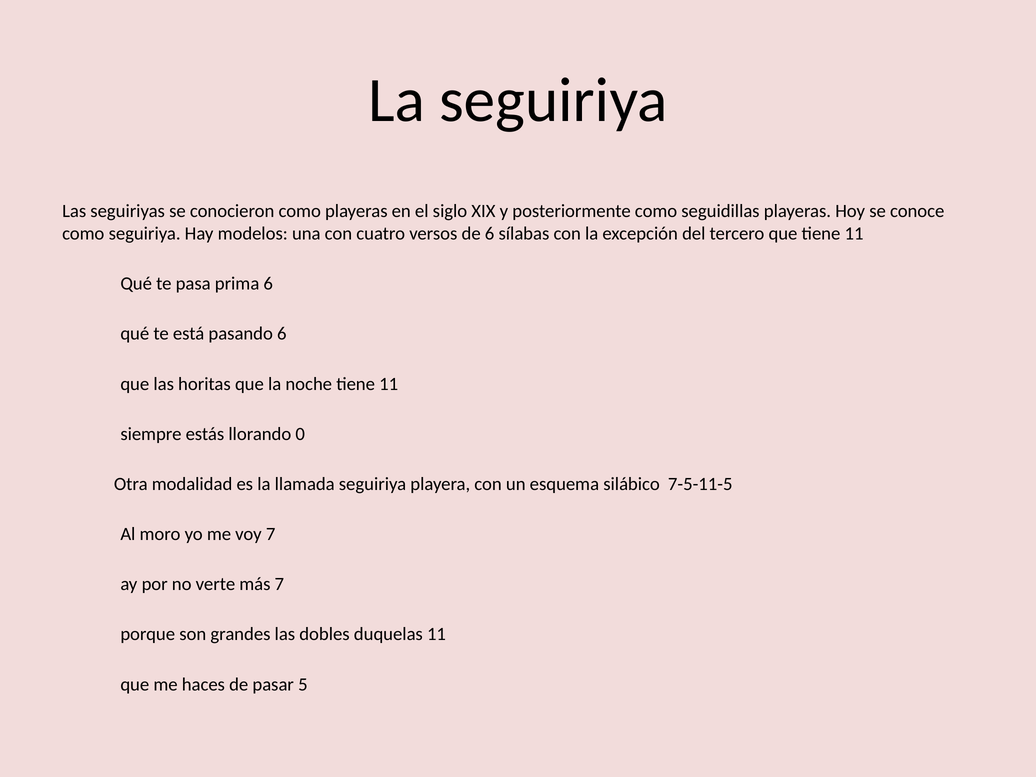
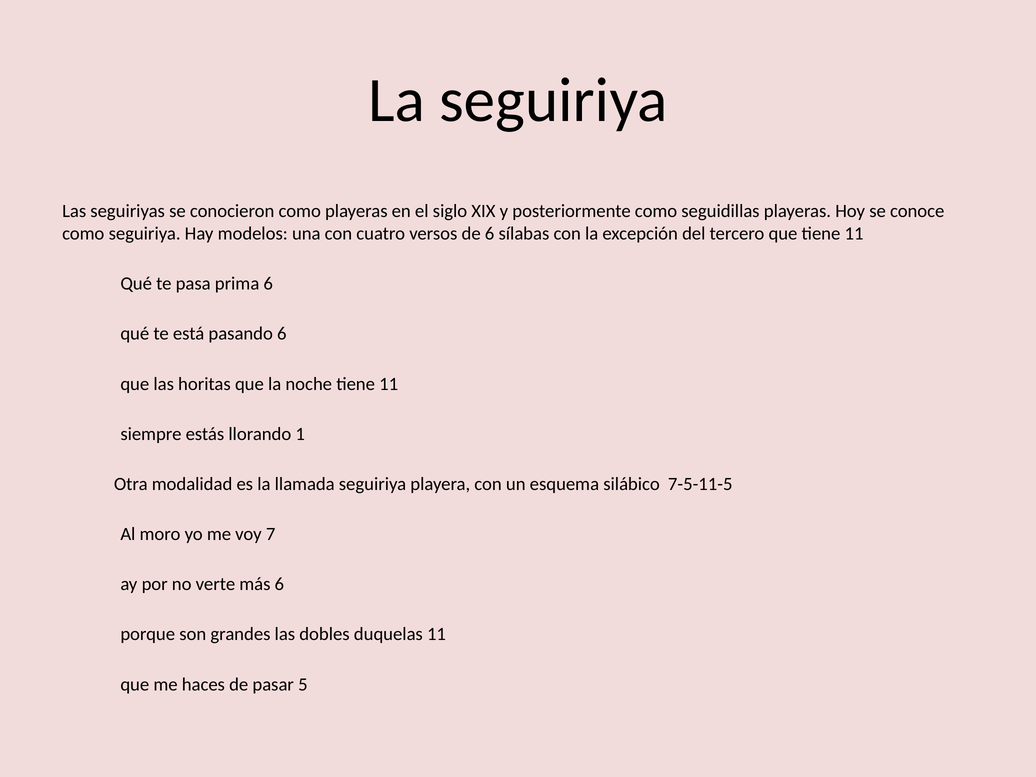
0: 0 -> 1
más 7: 7 -> 6
